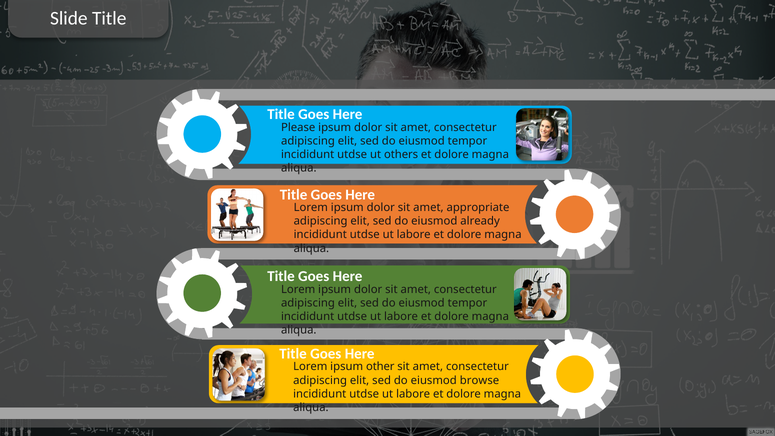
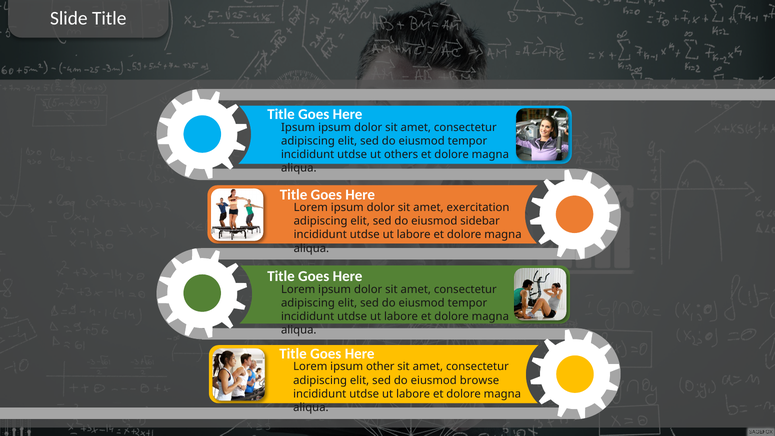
Please at (298, 127): Please -> Ipsum
appropriate: appropriate -> exercitation
already: already -> sidebar
